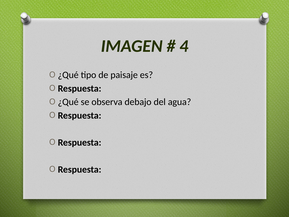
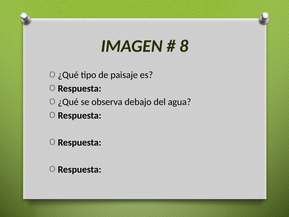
4: 4 -> 8
